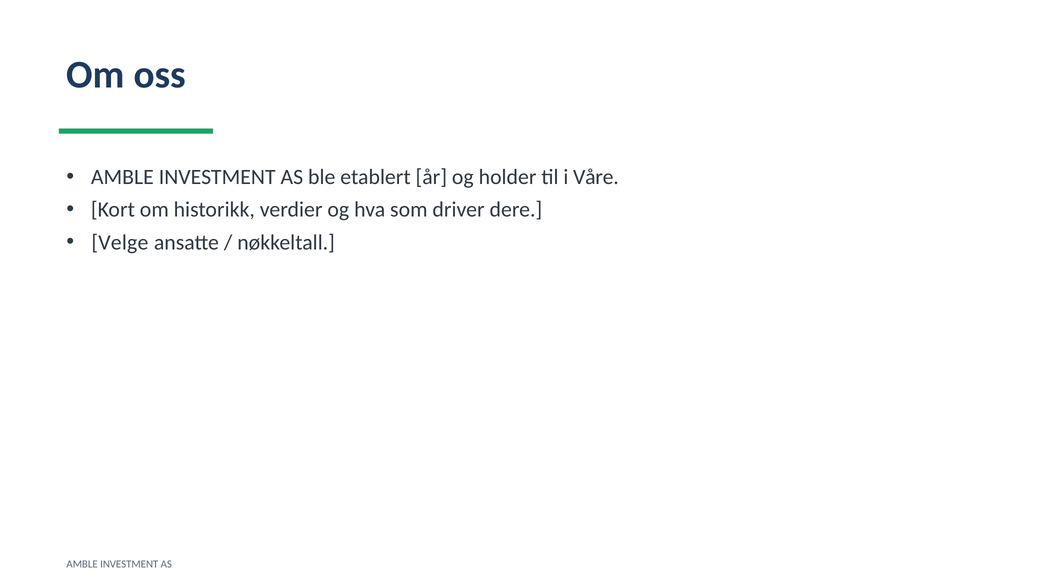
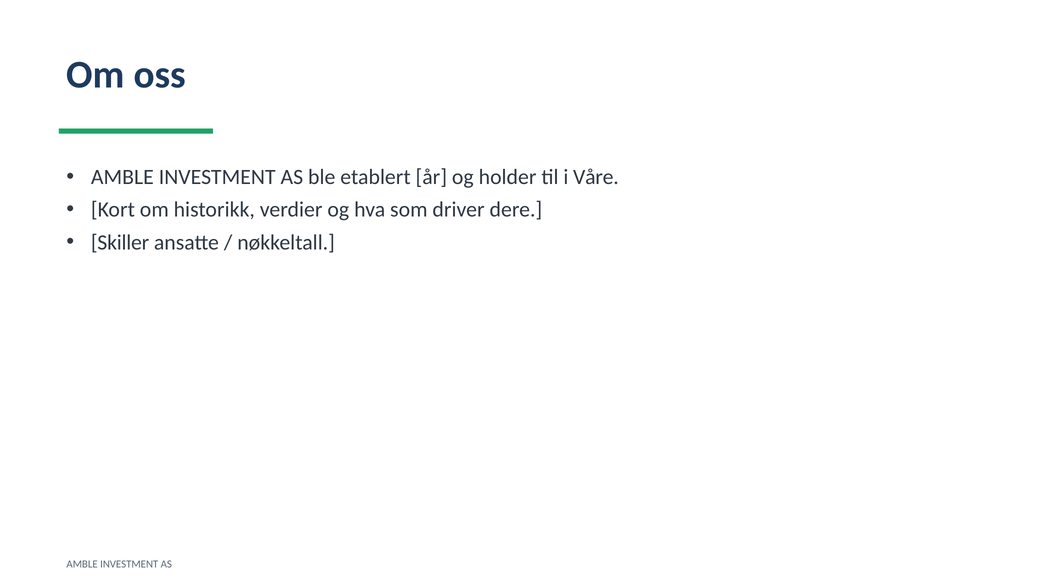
Velge: Velge -> Skiller
